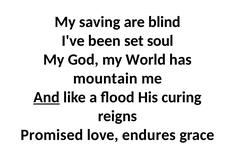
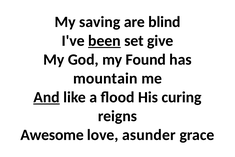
been underline: none -> present
soul: soul -> give
World: World -> Found
Promised: Promised -> Awesome
endures: endures -> asunder
